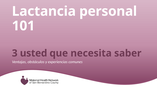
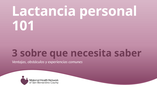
usted: usted -> sobre
